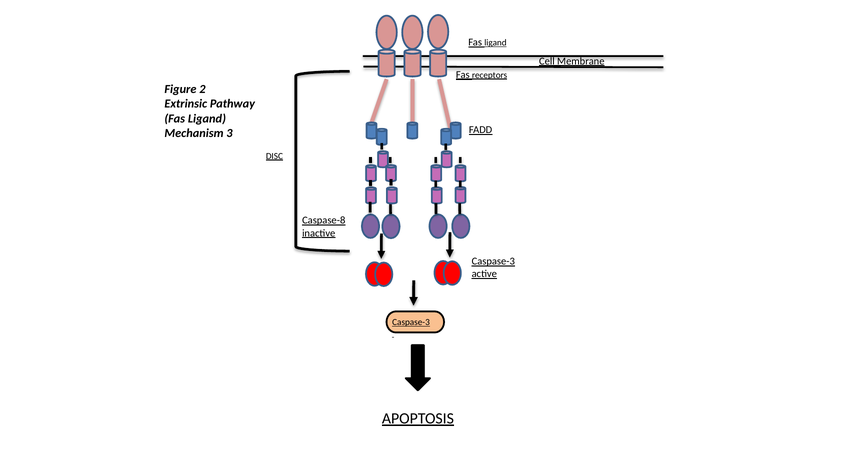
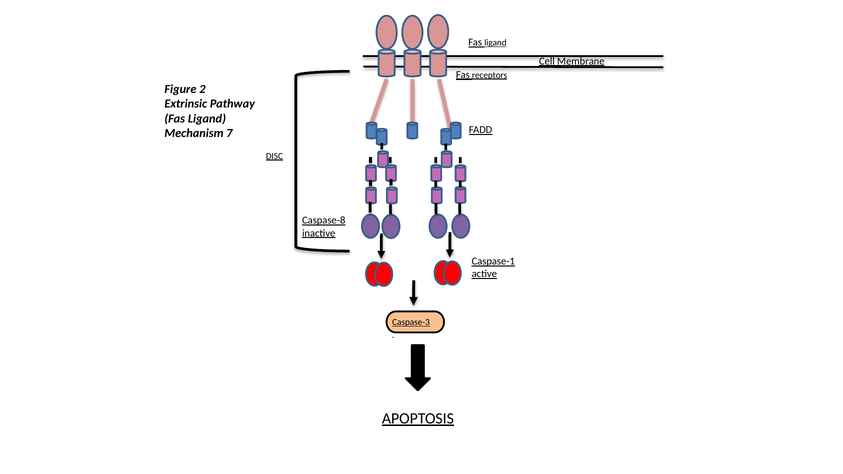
3: 3 -> 7
Caspase-3 at (493, 261): Caspase-3 -> Caspase-1
